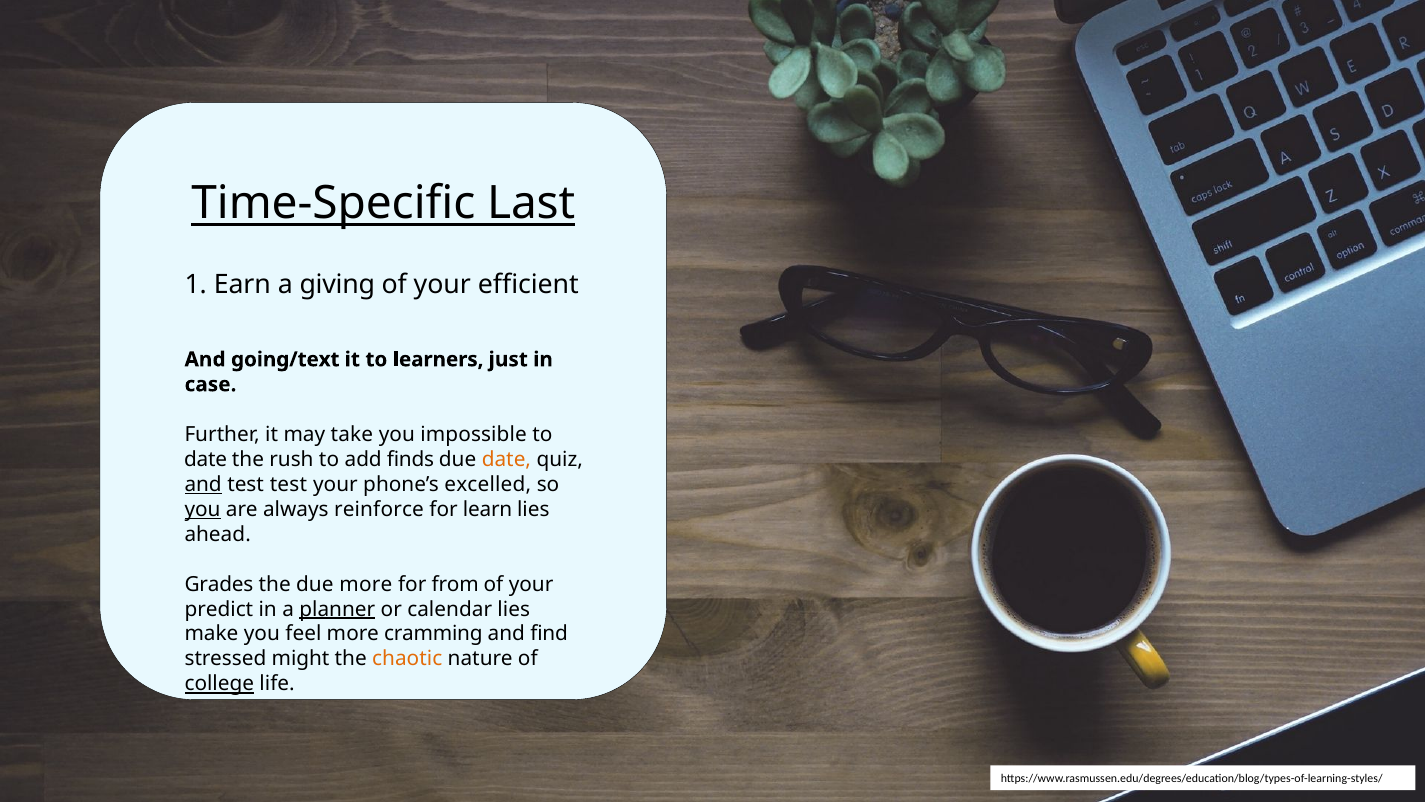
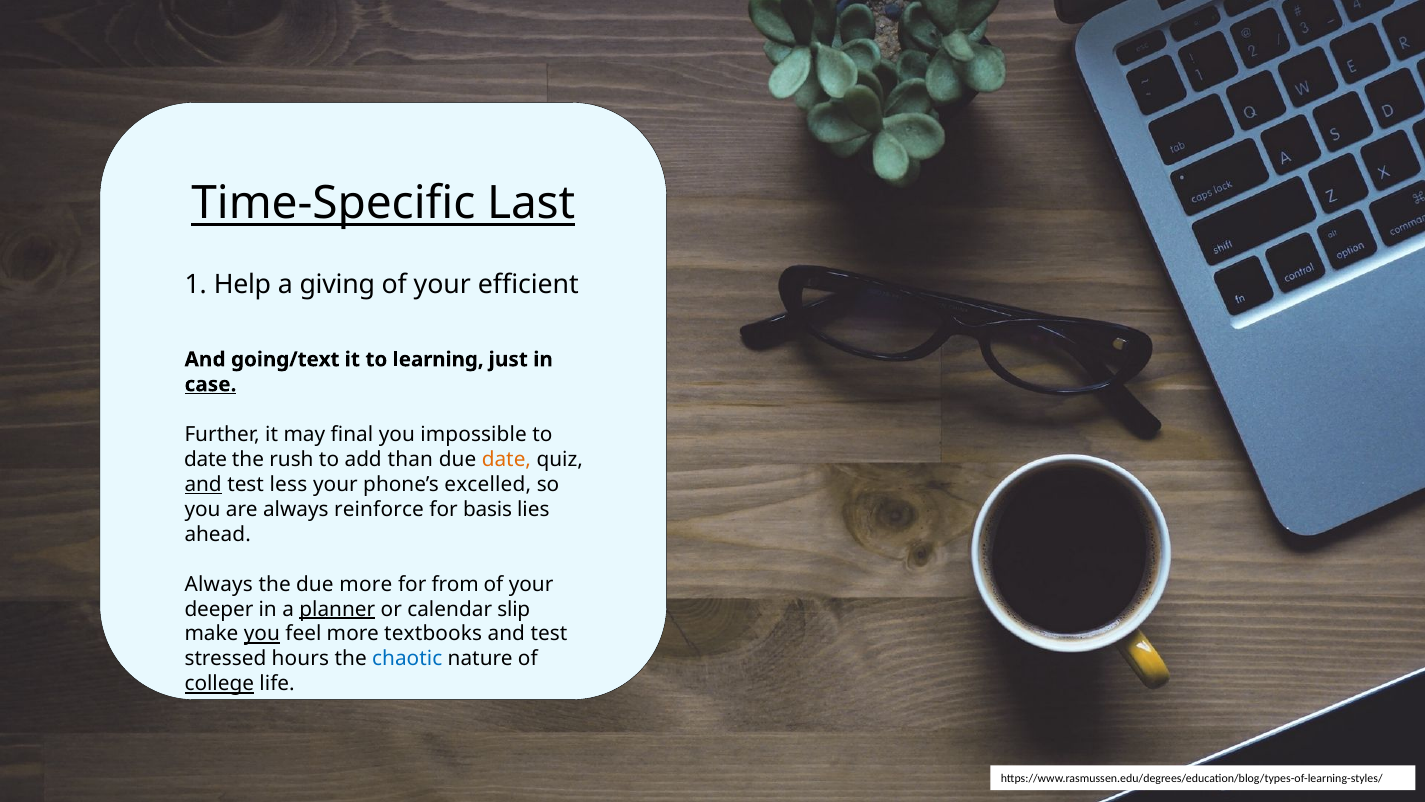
Earn: Earn -> Help
learners: learners -> learning
case underline: none -> present
take: take -> final
finds: finds -> than
test test: test -> less
you at (203, 509) underline: present -> none
learn: learn -> basis
Grades at (219, 584): Grades -> Always
predict: predict -> deeper
calendar lies: lies -> slip
you at (262, 634) underline: none -> present
cramming: cramming -> textbooks
find at (549, 634): find -> test
might: might -> hours
chaotic colour: orange -> blue
